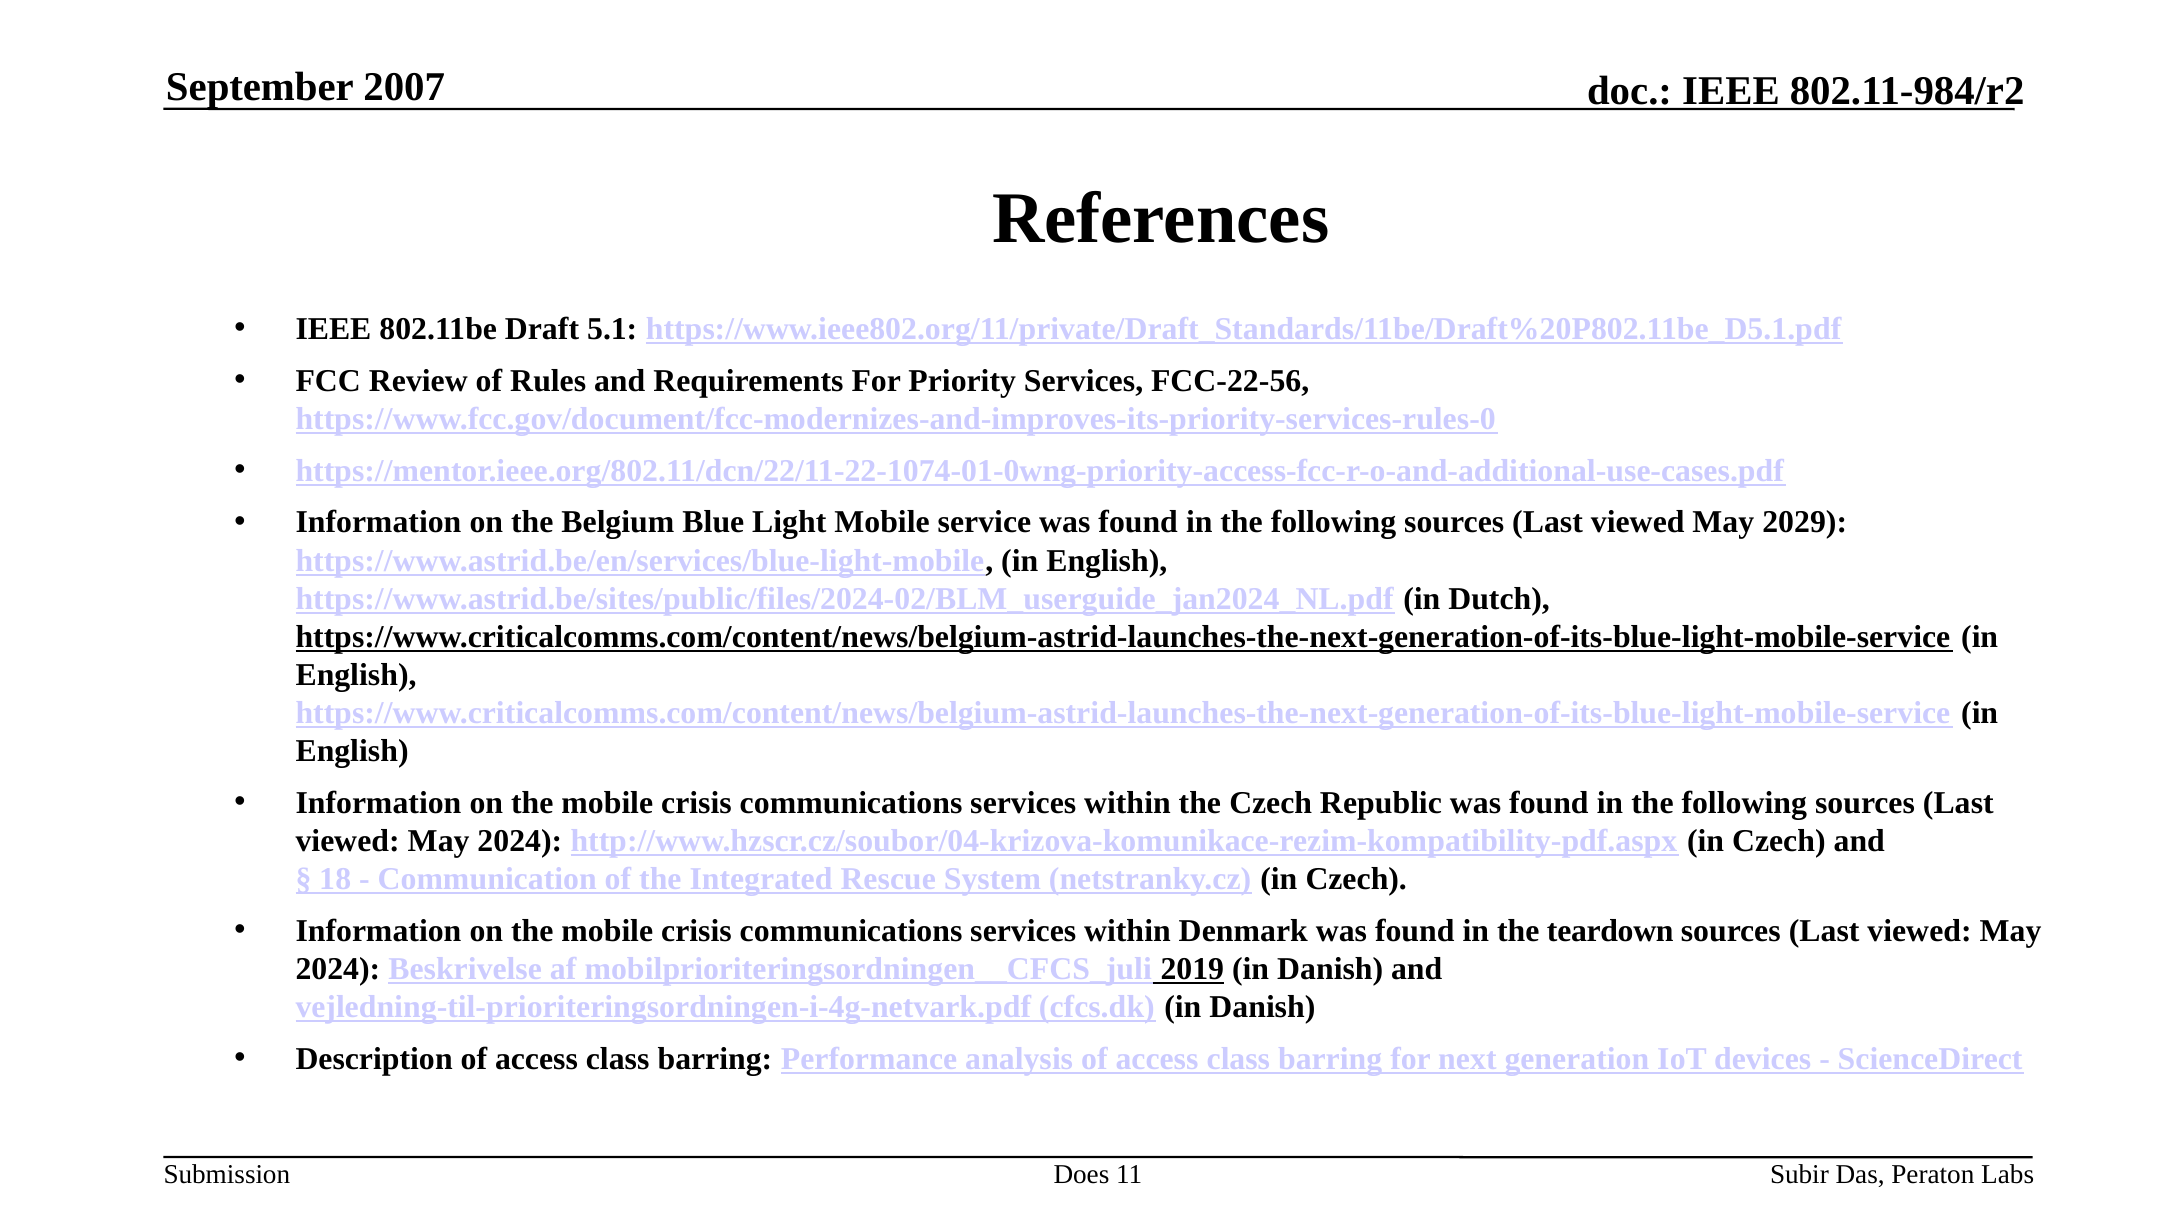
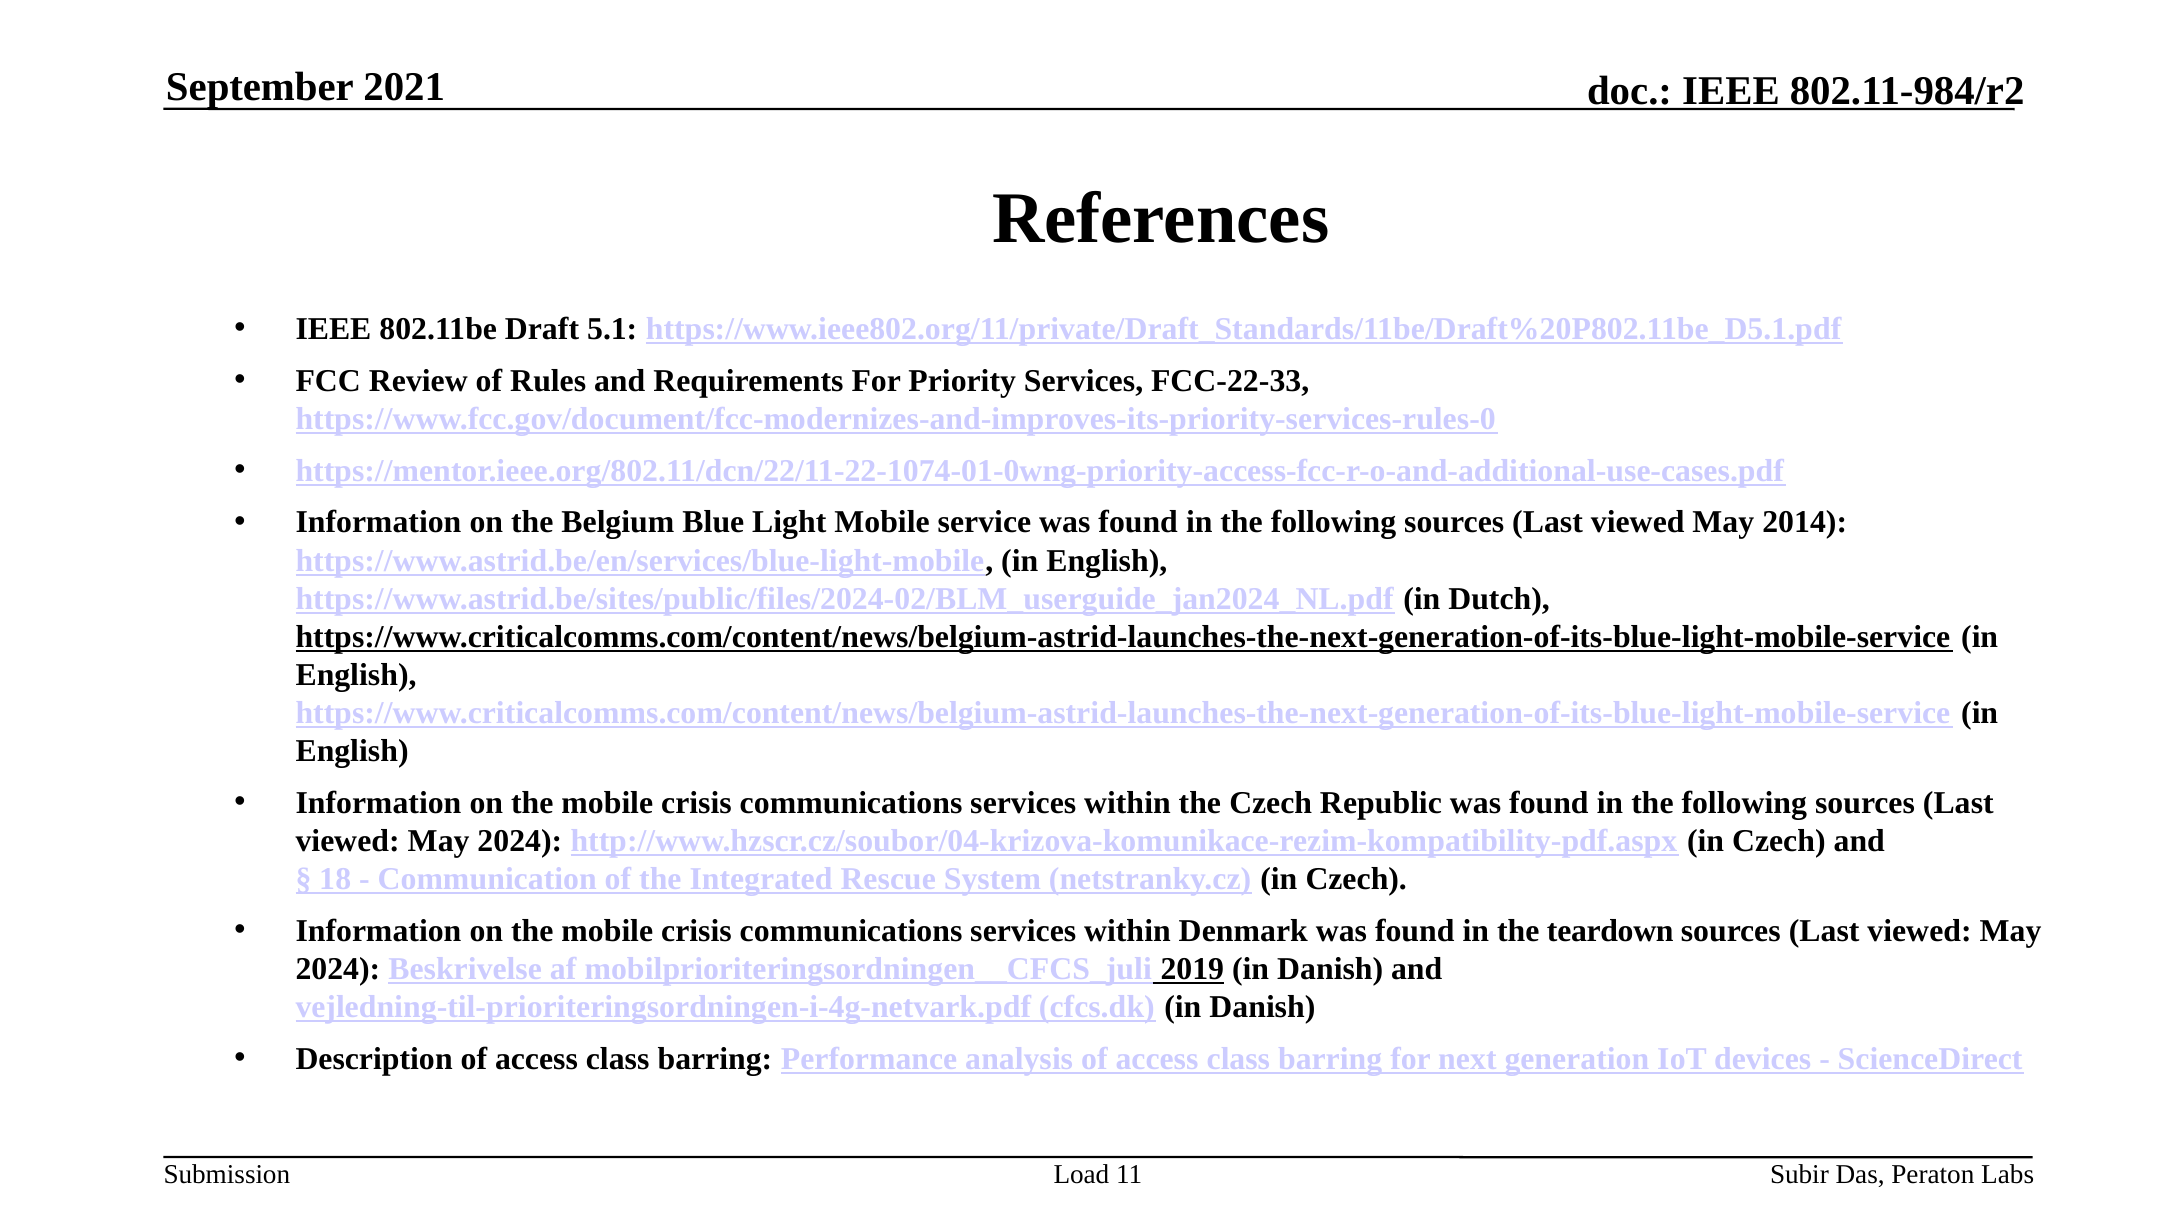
2007: 2007 -> 2021
FCC-22-56: FCC-22-56 -> FCC-22-33
2029: 2029 -> 2014
Does: Does -> Load
